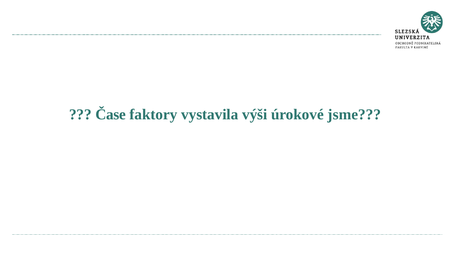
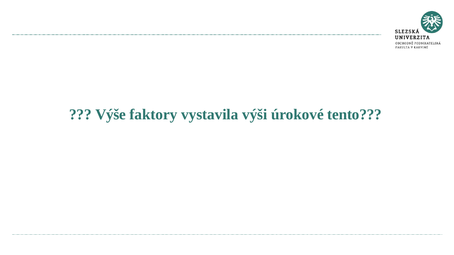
Čase: Čase -> Výše
jsme: jsme -> tento
